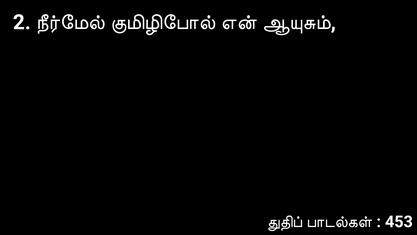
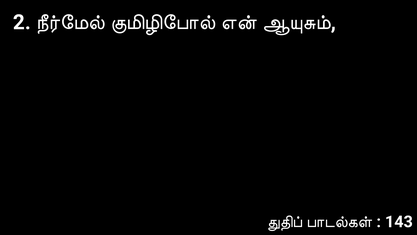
453: 453 -> 143
